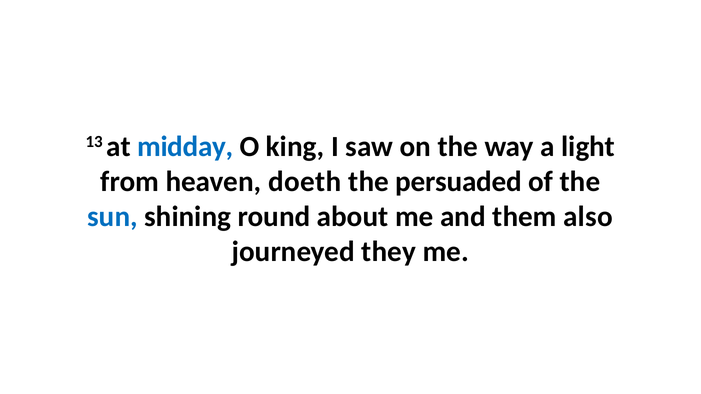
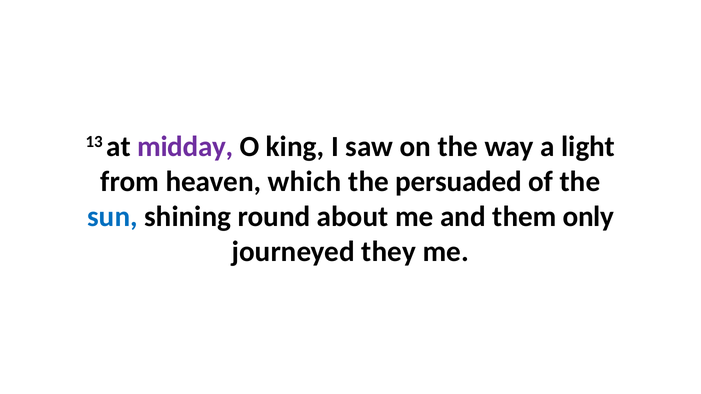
midday colour: blue -> purple
doeth: doeth -> which
also: also -> only
